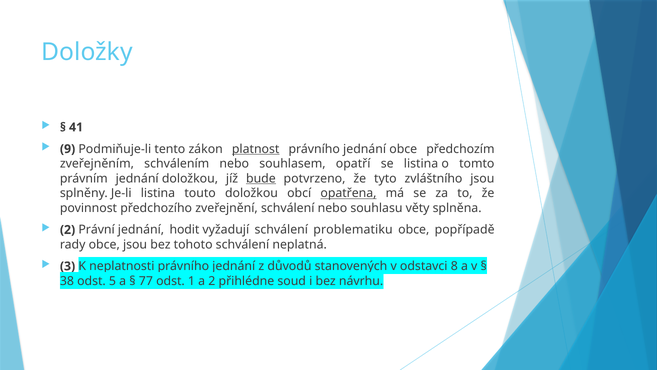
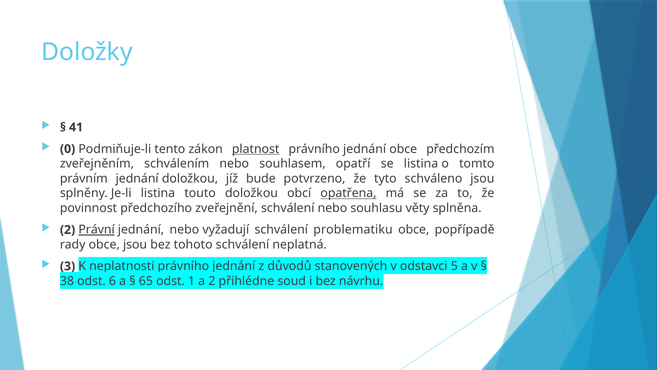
9: 9 -> 0
bude underline: present -> none
zvláštního: zvláštního -> schváleno
Právní underline: none -> present
jednání hodit: hodit -> nebo
8: 8 -> 5
5: 5 -> 6
77: 77 -> 65
